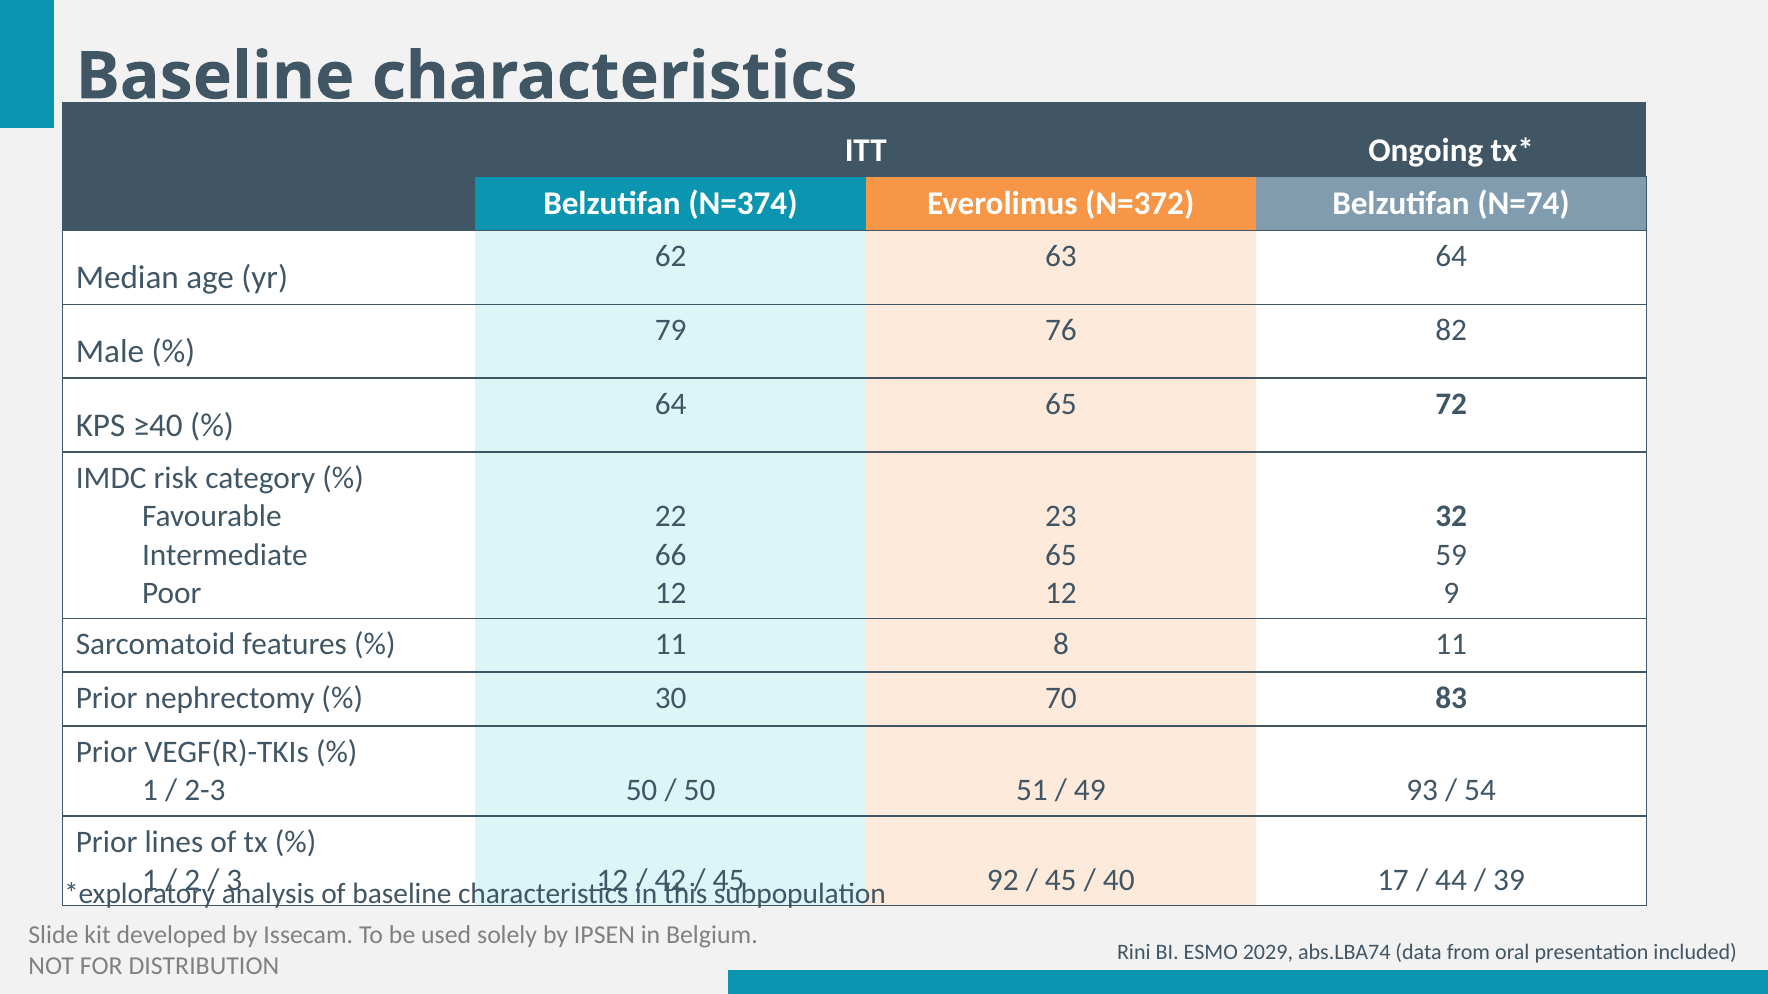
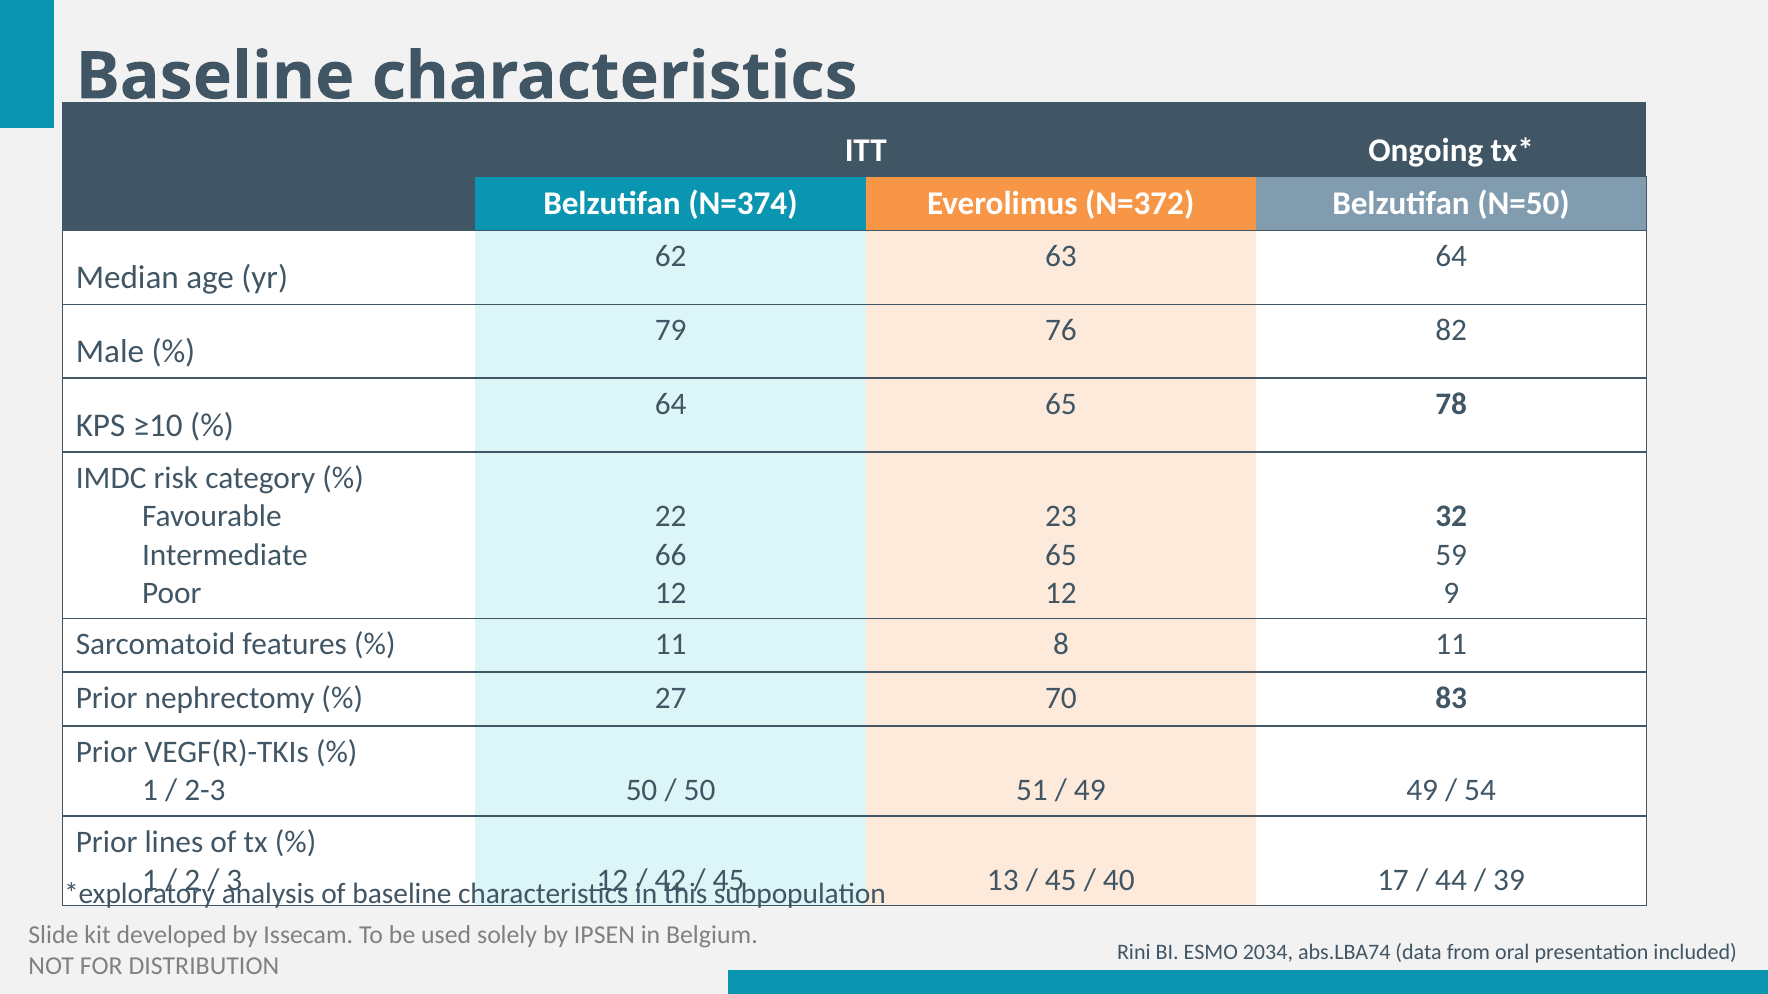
N=74: N=74 -> N=50
72: 72 -> 78
≥40: ≥40 -> ≥10
30: 30 -> 27
49 93: 93 -> 49
92: 92 -> 13
2029: 2029 -> 2034
